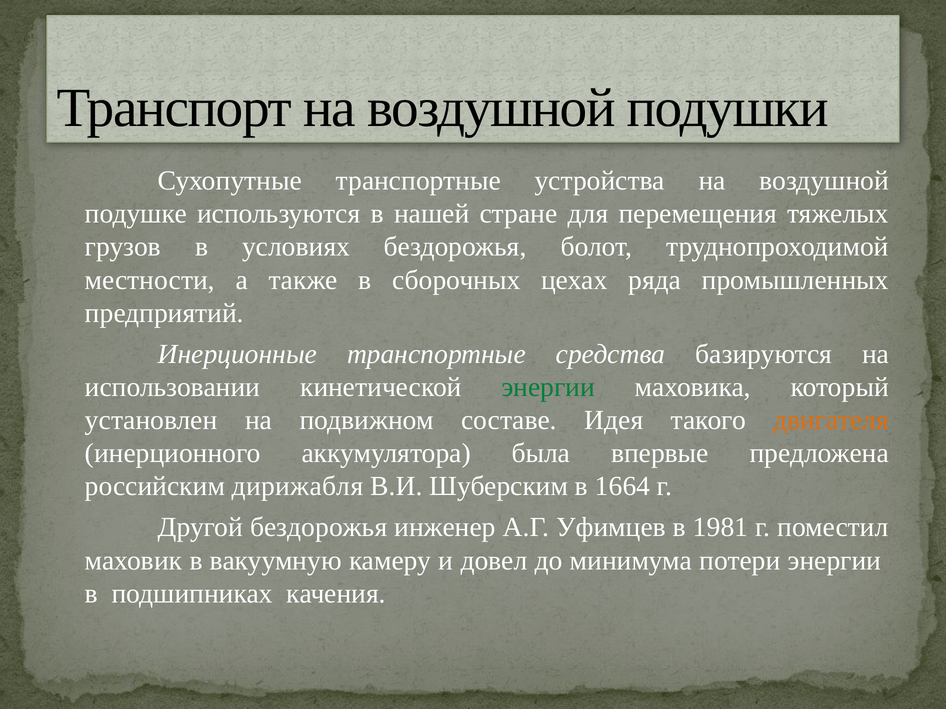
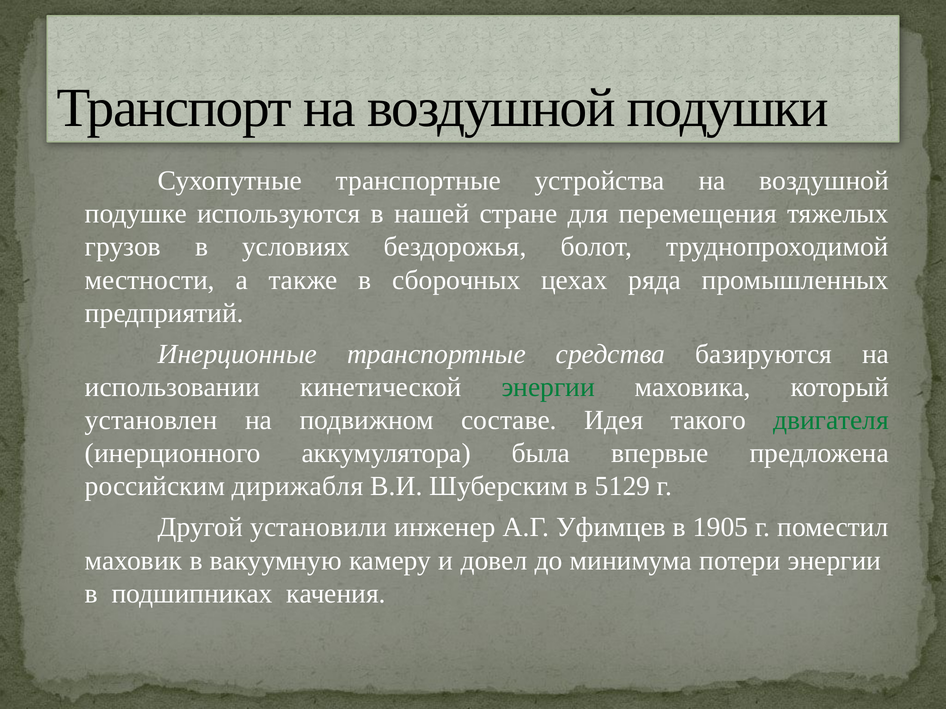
двигателя colour: orange -> green
1664: 1664 -> 5129
Другой бездорожья: бездорожья -> установили
1981: 1981 -> 1905
